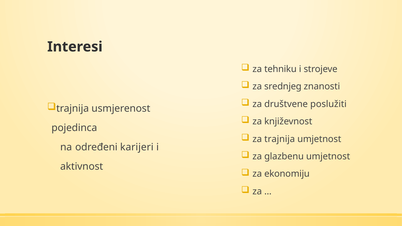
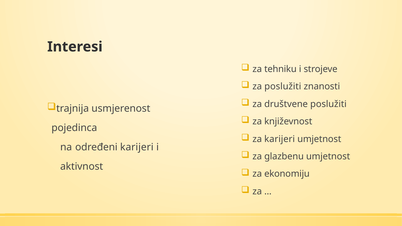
za srednjeg: srednjeg -> poslužiti
za trajnija: trajnija -> karijeri
